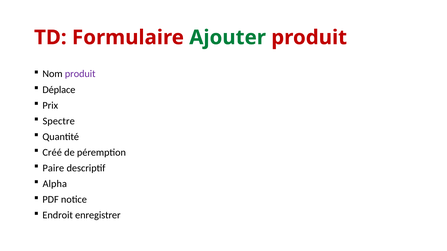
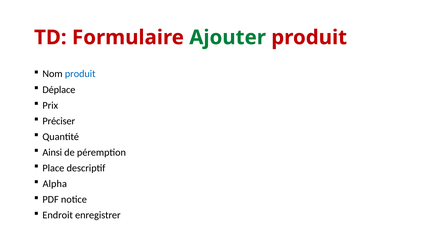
produit at (80, 74) colour: purple -> blue
Spectre: Spectre -> Préciser
Créé: Créé -> Ainsi
Paire: Paire -> Place
